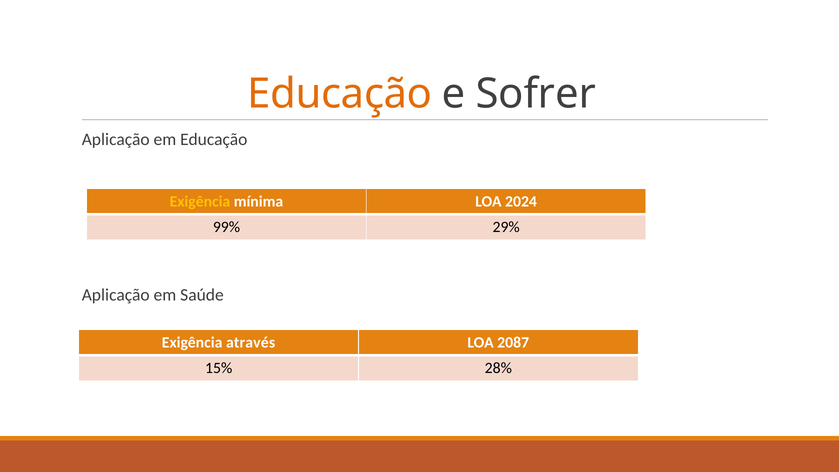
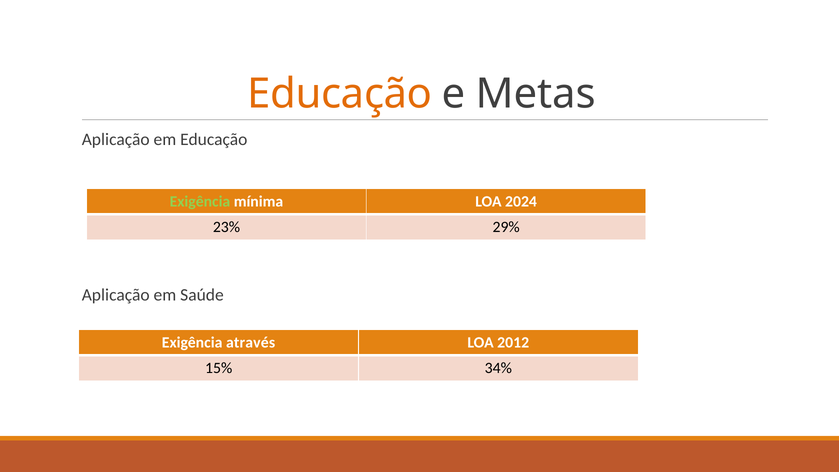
Sofrer: Sofrer -> Metas
Exigência at (200, 202) colour: yellow -> light green
99%: 99% -> 23%
2087: 2087 -> 2012
28%: 28% -> 34%
